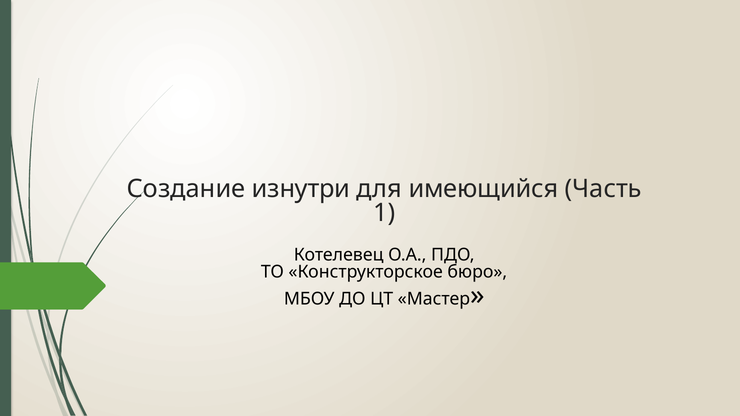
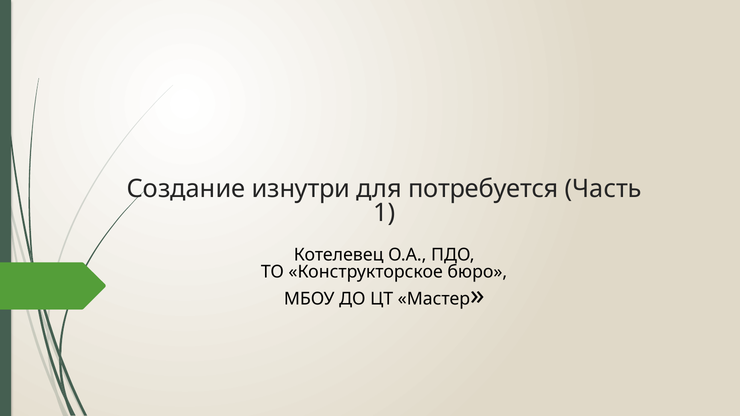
имеющийся: имеющийся -> потребуется
